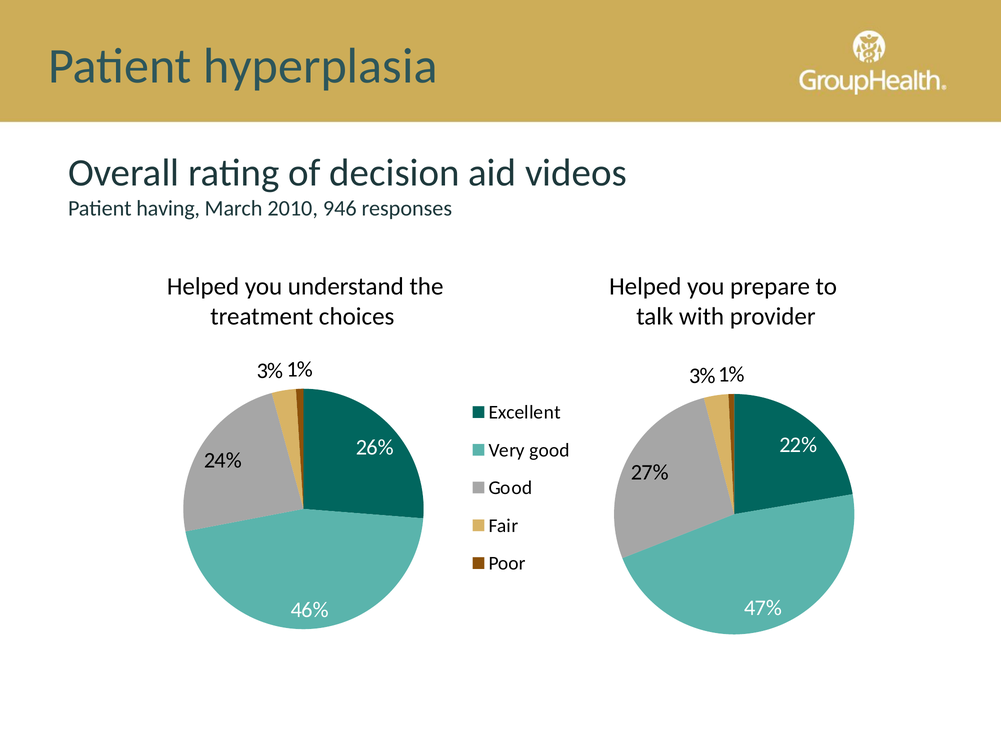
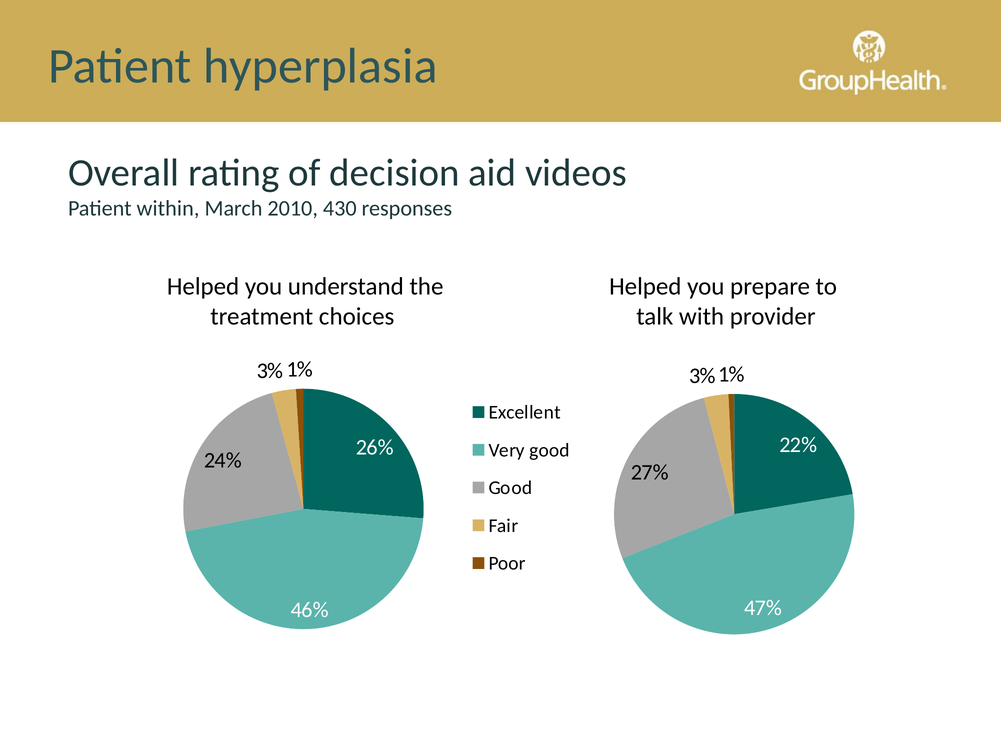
having: having -> within
946: 946 -> 430
